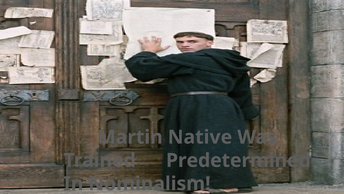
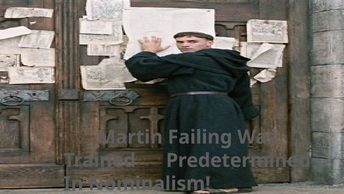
Native: Native -> Failing
